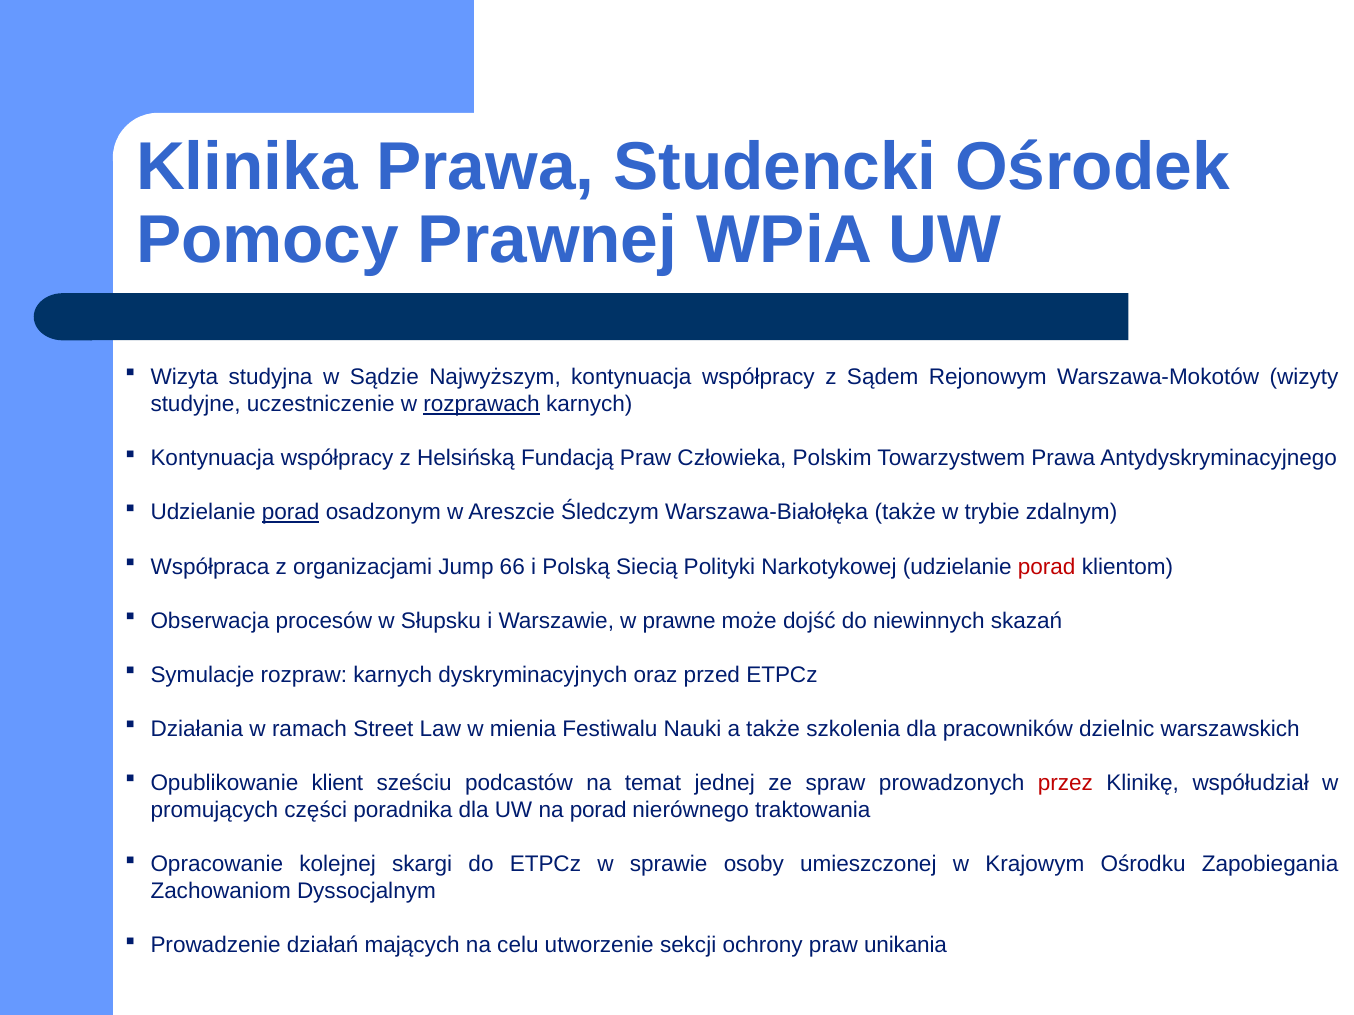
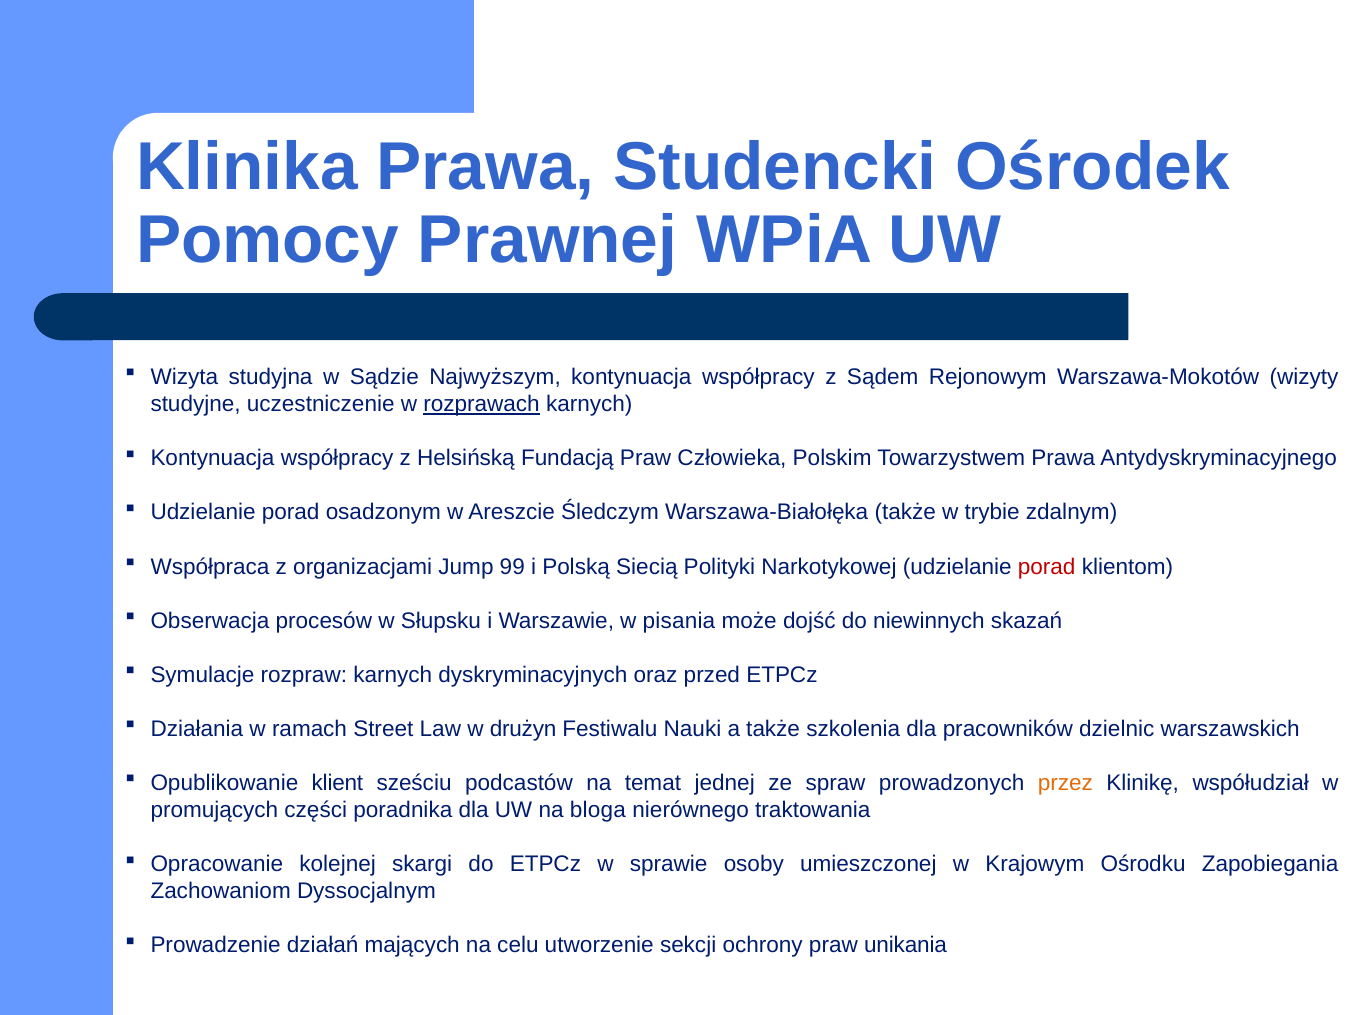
porad at (291, 513) underline: present -> none
66: 66 -> 99
prawne: prawne -> pisania
mienia: mienia -> drużyn
przez colour: red -> orange
na porad: porad -> bloga
